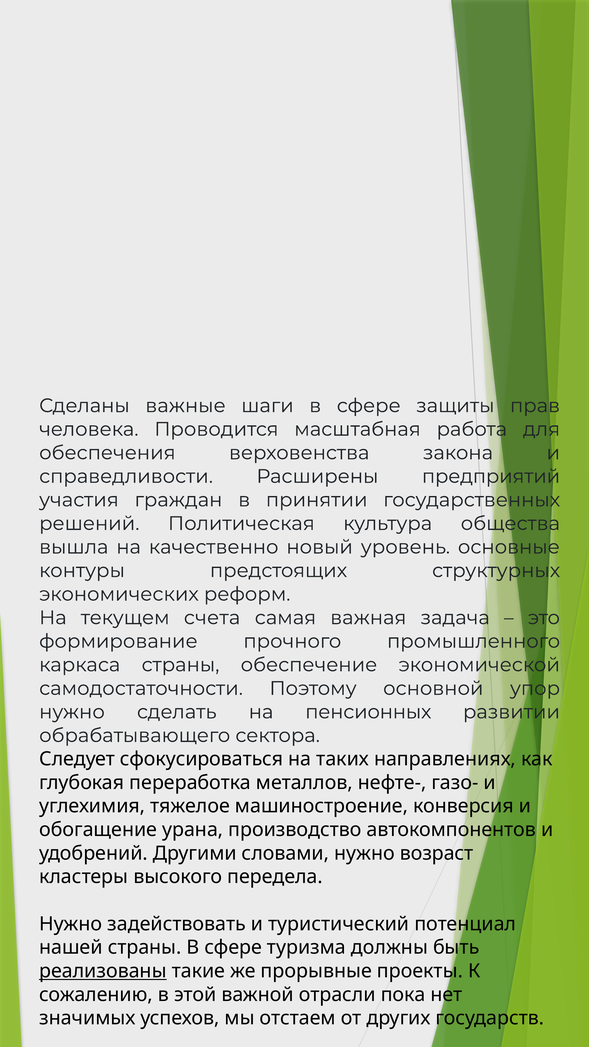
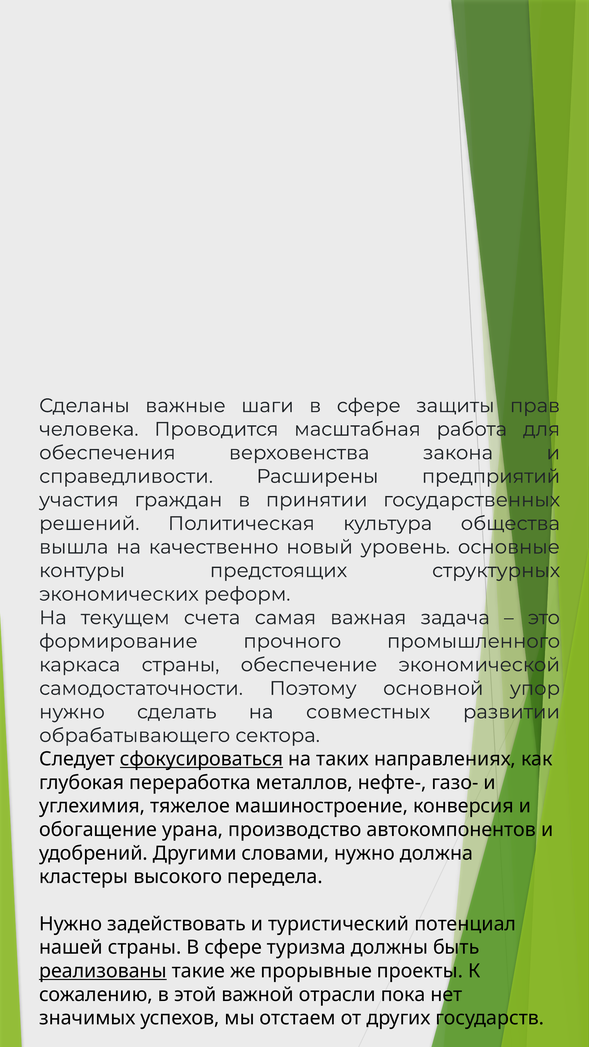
пенсионных: пенсионных -> совместных
сфокусироваться underline: none -> present
возраст: возраст -> должна
